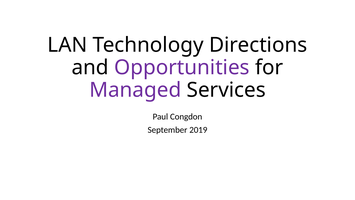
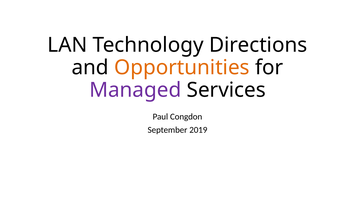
Opportunities colour: purple -> orange
